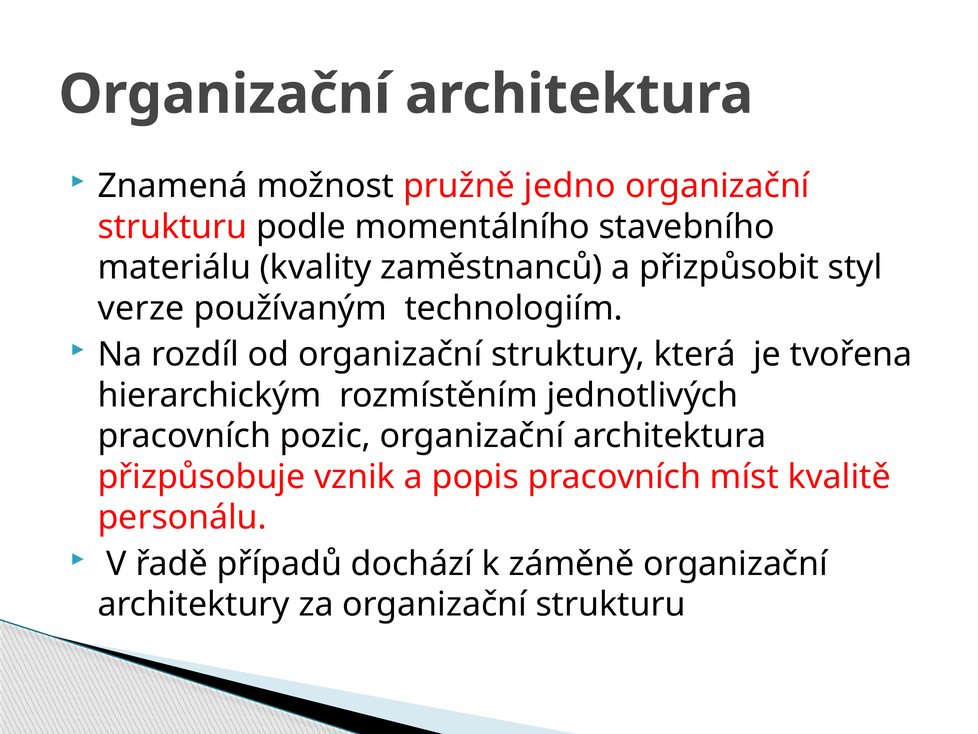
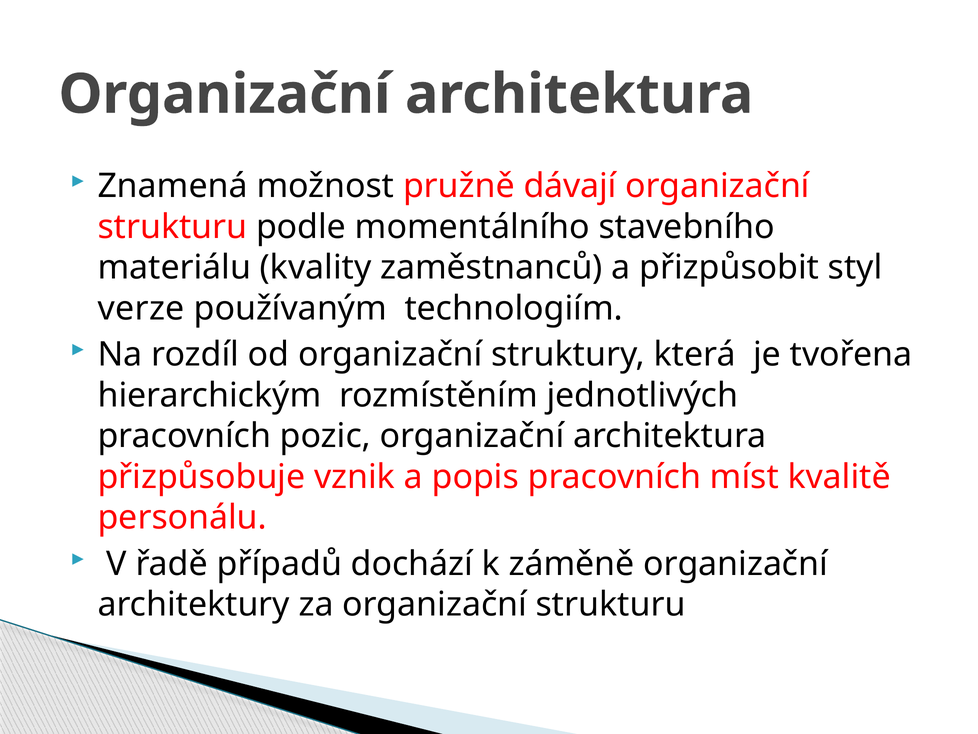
jedno: jedno -> dávají
